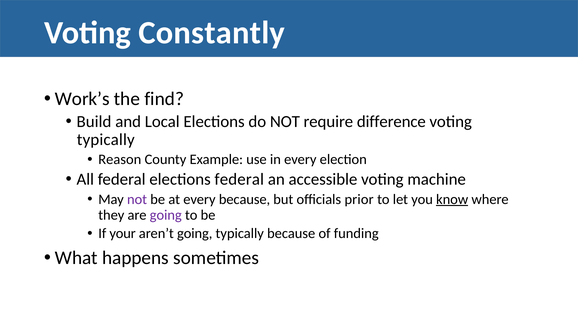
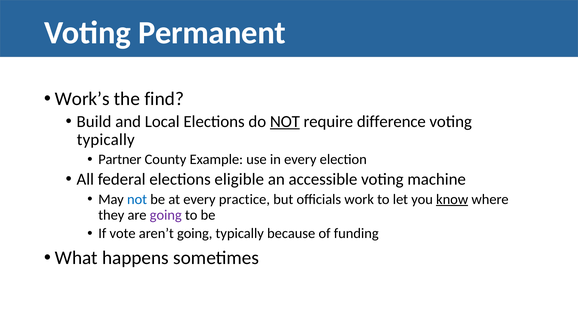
Constantly: Constantly -> Permanent
NOT at (285, 122) underline: none -> present
Reason: Reason -> Partner
elections federal: federal -> eligible
not at (137, 199) colour: purple -> blue
every because: because -> practice
prior: prior -> work
your: your -> vote
